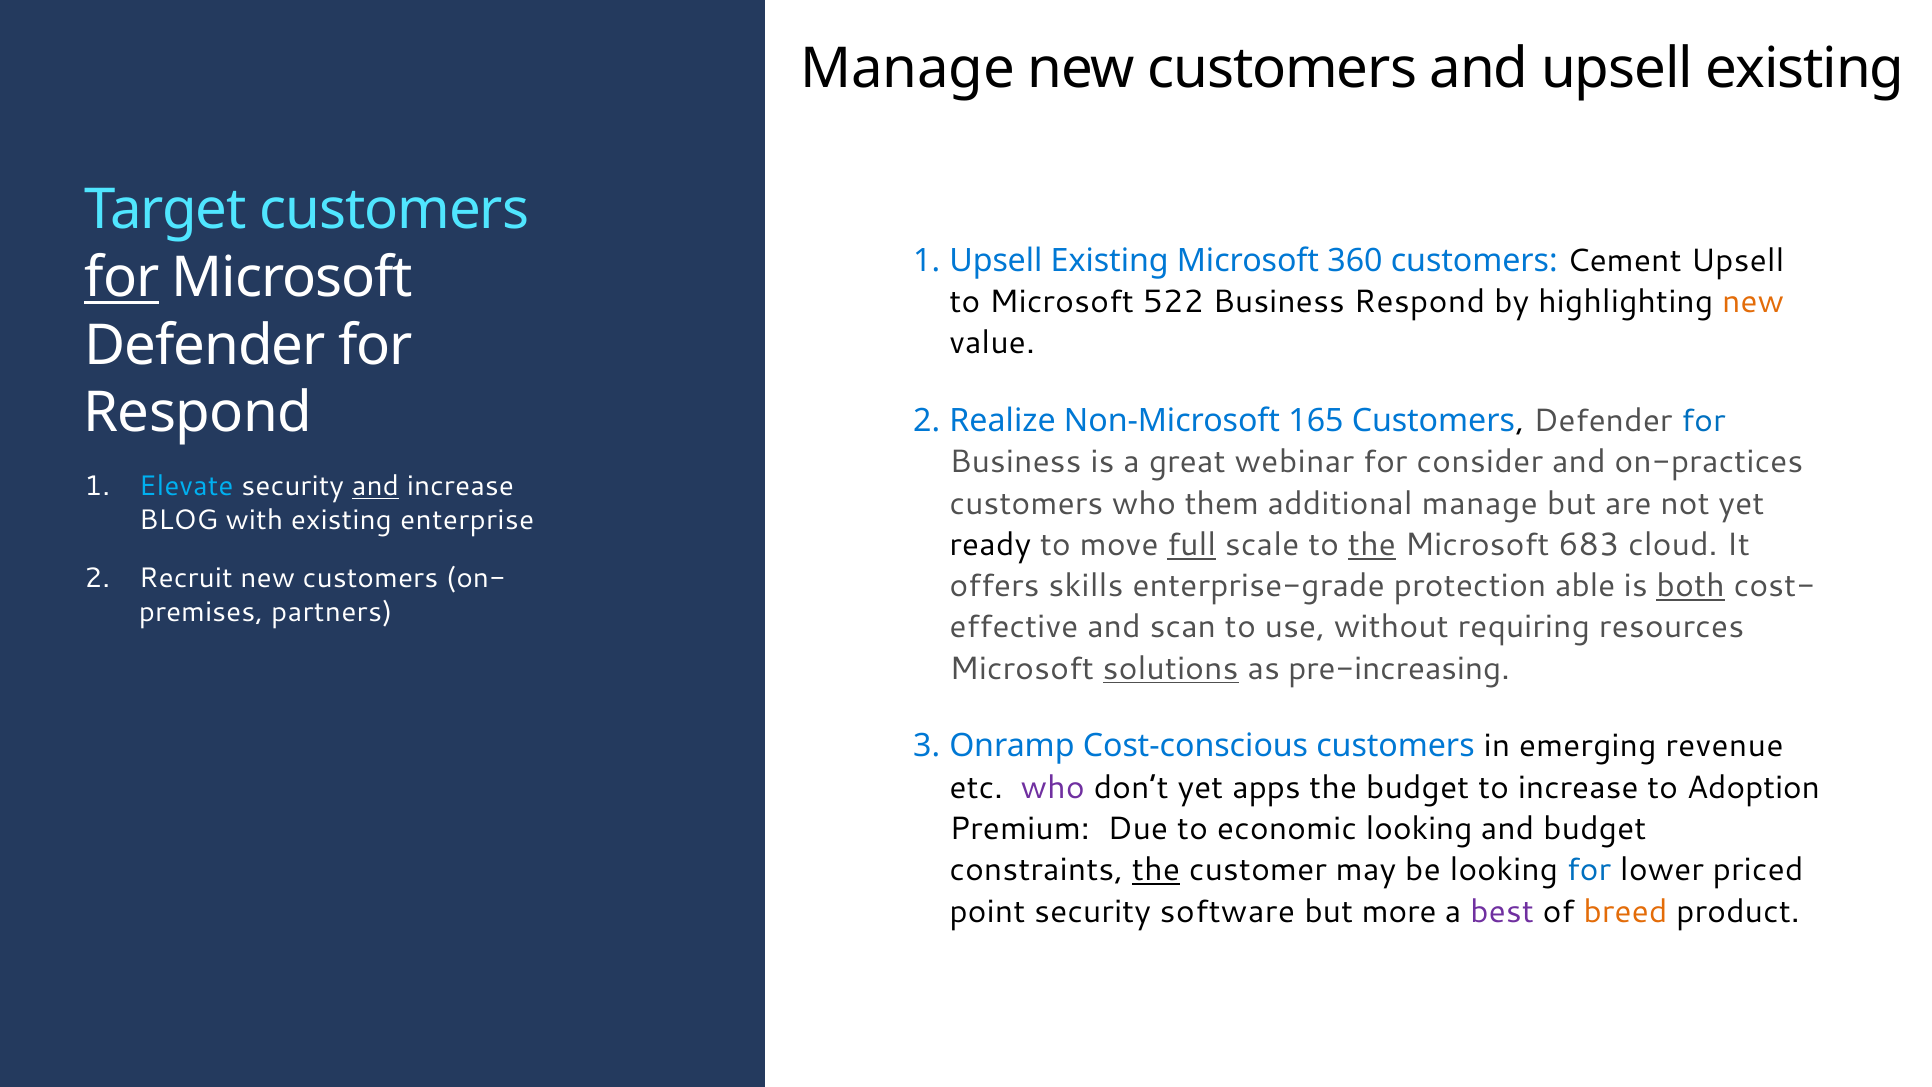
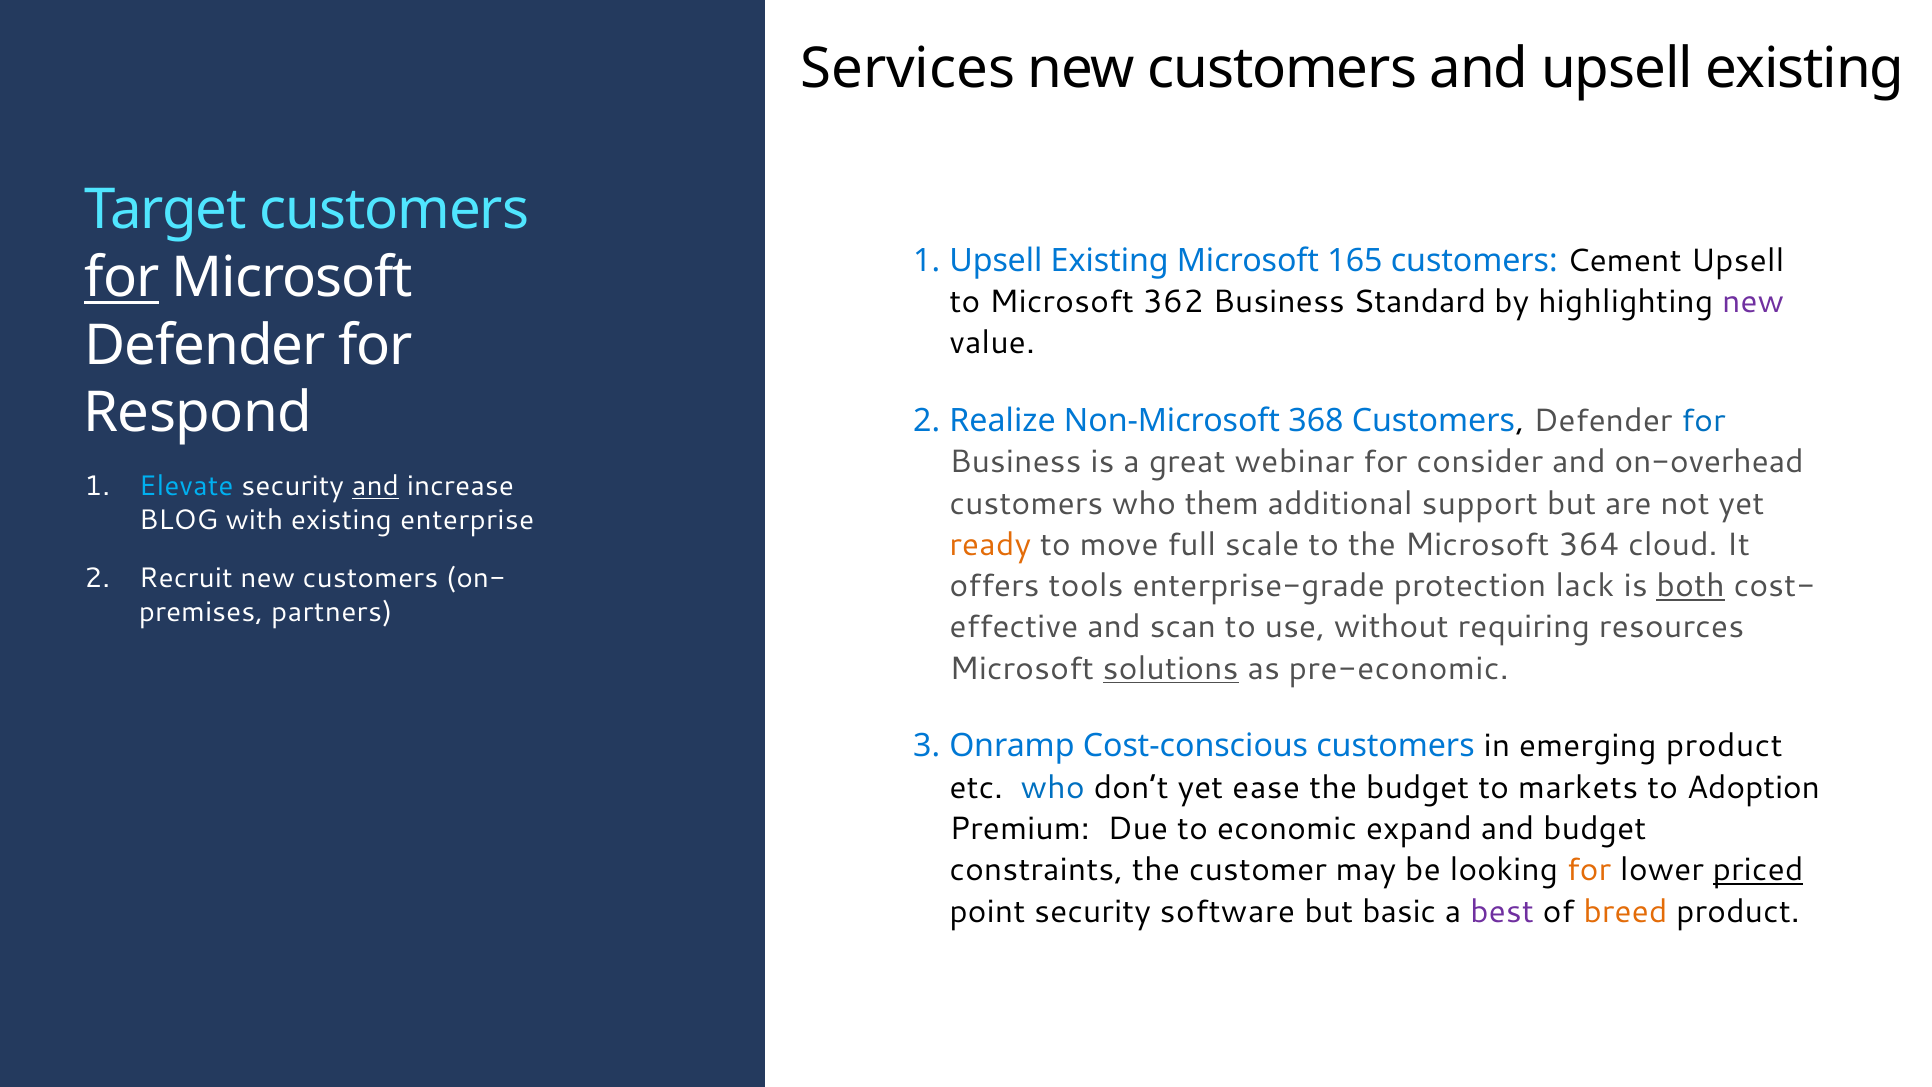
Manage at (908, 69): Manage -> Services
360: 360 -> 165
522: 522 -> 362
Business Respond: Respond -> Standard
new at (1753, 302) colour: orange -> purple
165: 165 -> 368
on-practices: on-practices -> on-overhead
additional manage: manage -> support
ready colour: black -> orange
full underline: present -> none
the at (1372, 545) underline: present -> none
683: 683 -> 364
skills: skills -> tools
able: able -> lack
pre-increasing: pre-increasing -> pre-economic
emerging revenue: revenue -> product
who at (1053, 787) colour: purple -> blue
apps: apps -> ease
to increase: increase -> markets
economic looking: looking -> expand
the at (1156, 870) underline: present -> none
for at (1589, 870) colour: blue -> orange
priced underline: none -> present
more: more -> basic
